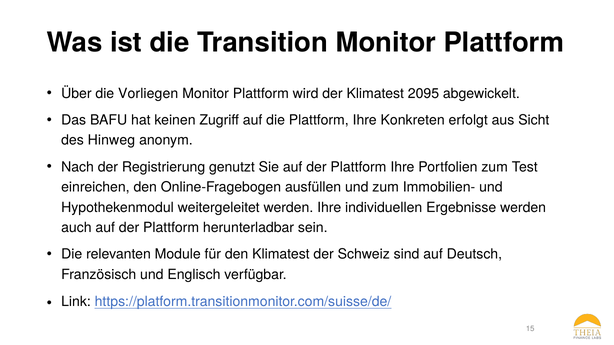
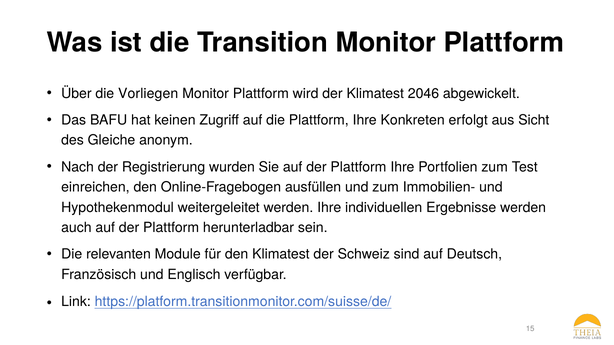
2095: 2095 -> 2046
Hinweg: Hinweg -> Gleiche
genutzt: genutzt -> wurden
